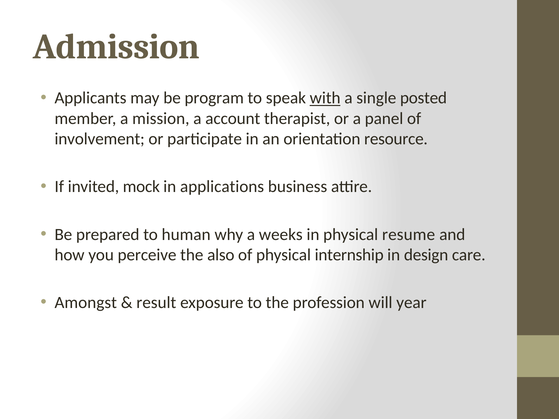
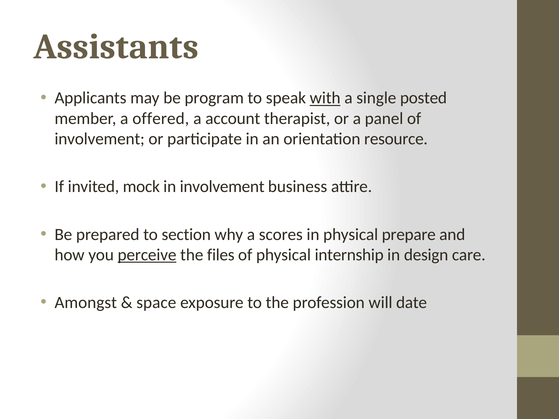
Admission: Admission -> Assistants
mission: mission -> offered
in applications: applications -> involvement
human: human -> section
weeks: weeks -> scores
resume: resume -> prepare
perceive underline: none -> present
also: also -> files
result: result -> space
year: year -> date
